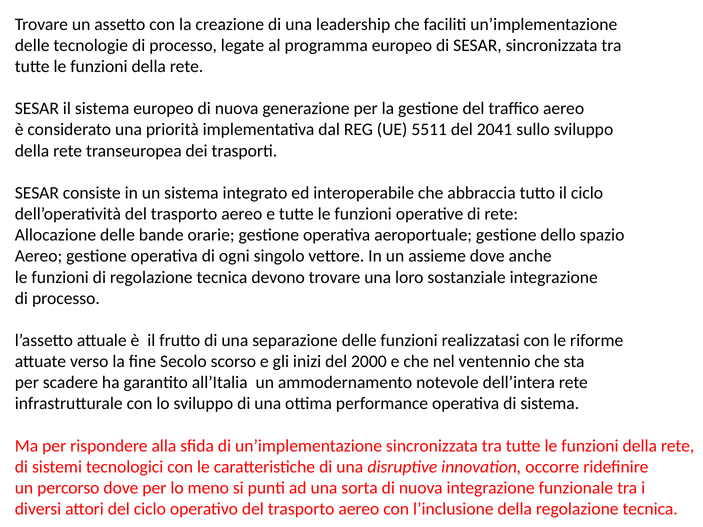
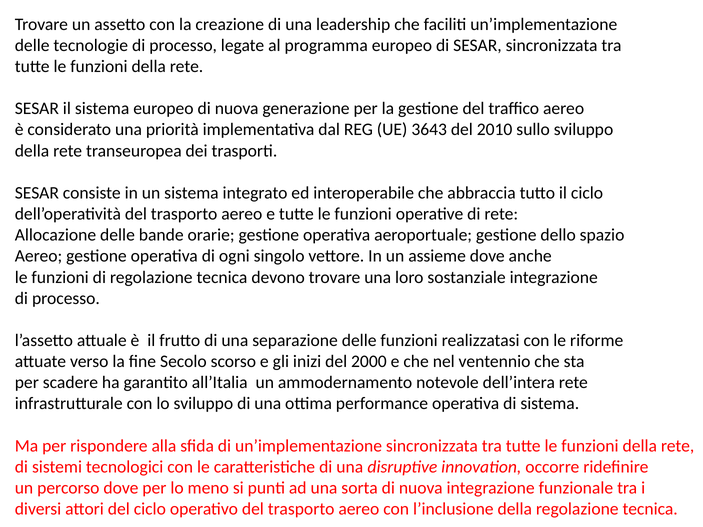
5511: 5511 -> 3643
2041: 2041 -> 2010
